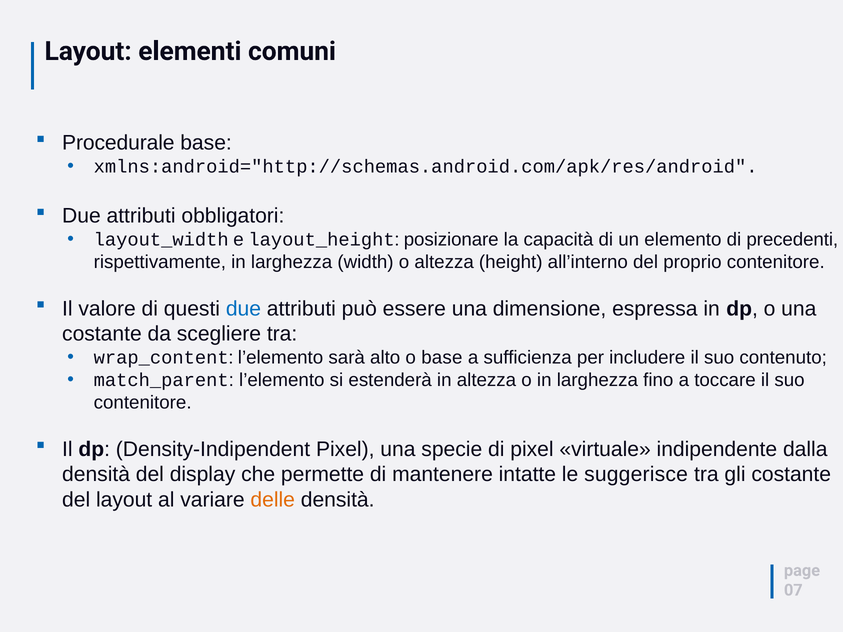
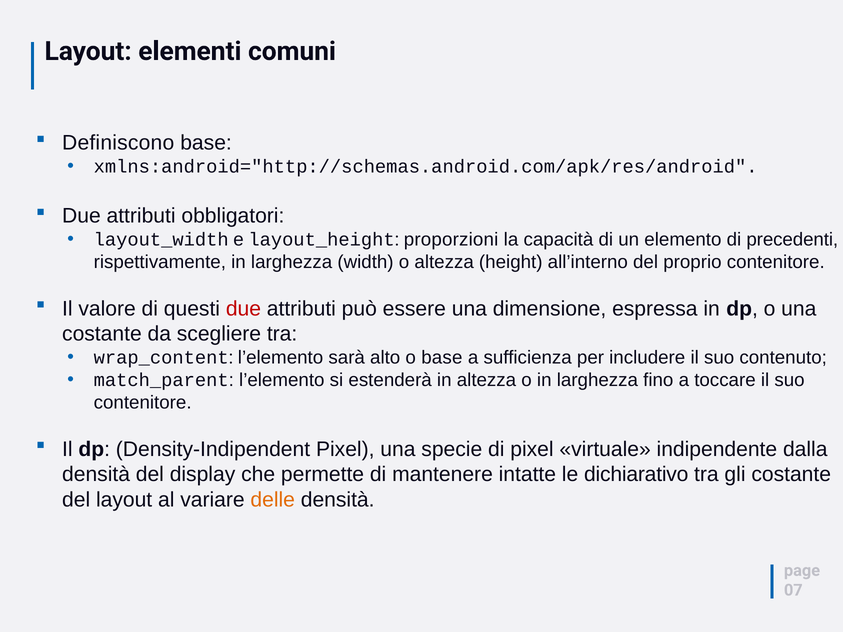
Procedurale: Procedurale -> Definiscono
posizionare: posizionare -> proporzioni
due at (243, 309) colour: blue -> red
suggerisce: suggerisce -> dichiarativo
